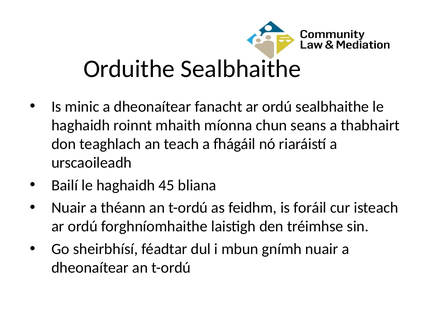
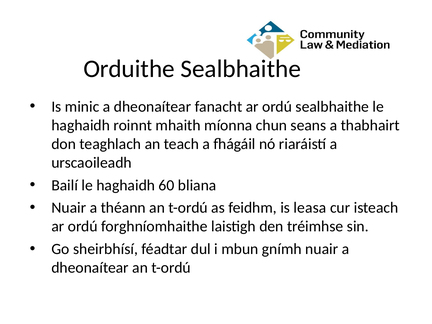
45: 45 -> 60
foráil: foráil -> leasa
